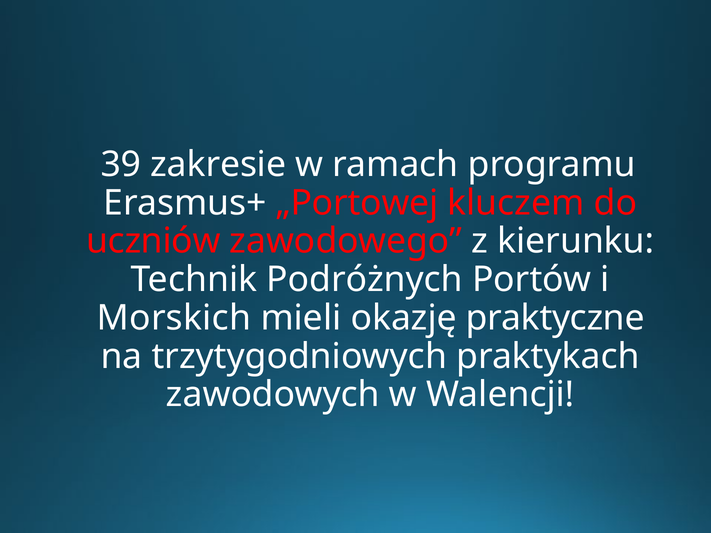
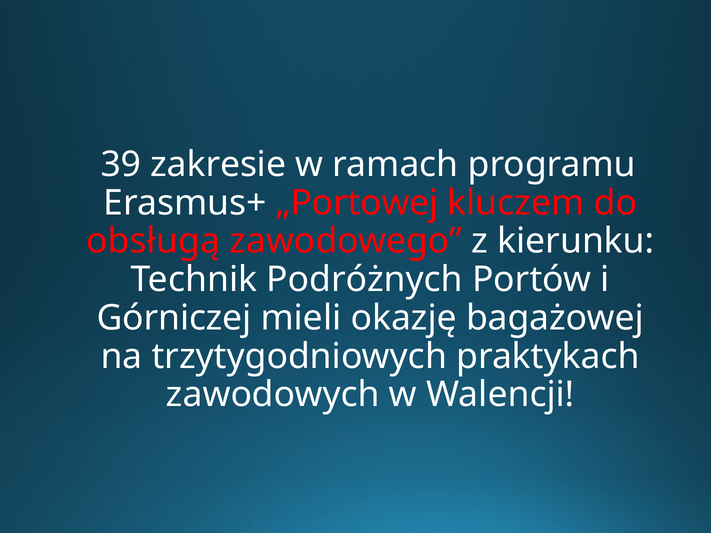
uczniów: uczniów -> obsługą
Morskich: Morskich -> Górniczej
praktyczne: praktyczne -> bagażowej
